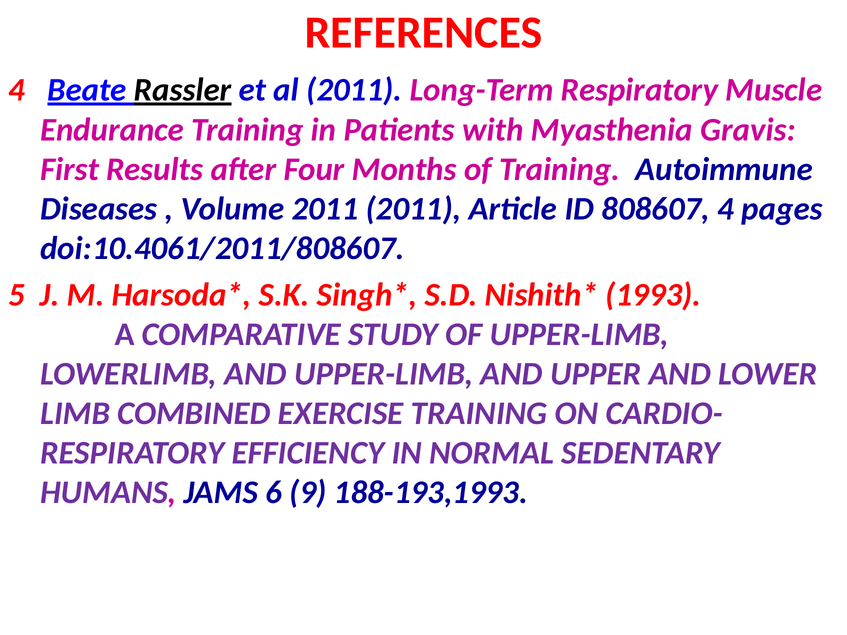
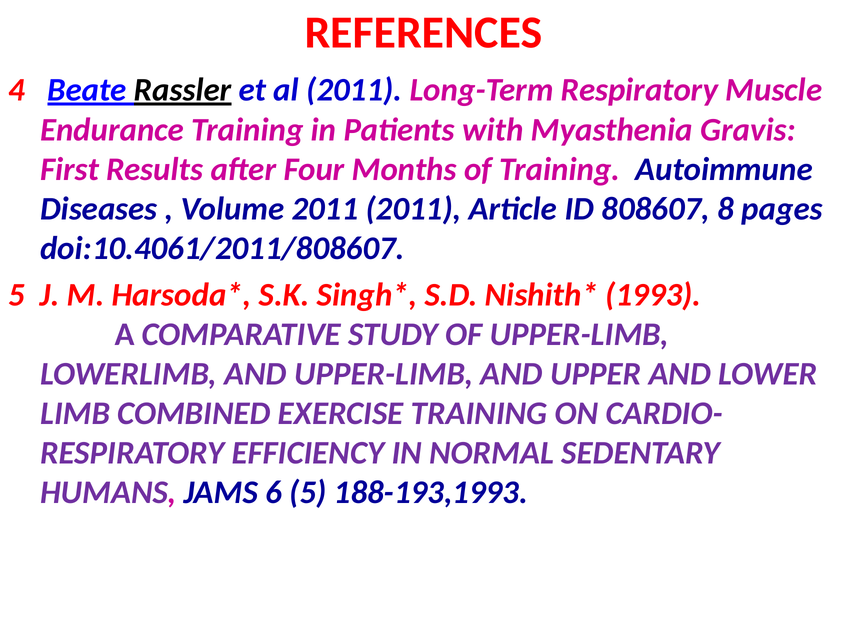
808607 4: 4 -> 8
6 9: 9 -> 5
